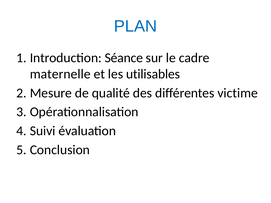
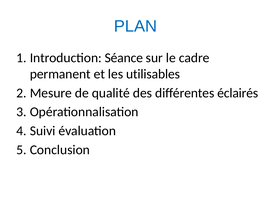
maternelle: maternelle -> permanent
victime: victime -> éclairés
